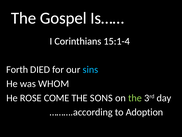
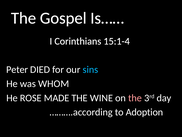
Forth: Forth -> Peter
COME: COME -> MADE
SONS: SONS -> WINE
the at (135, 98) colour: light green -> pink
